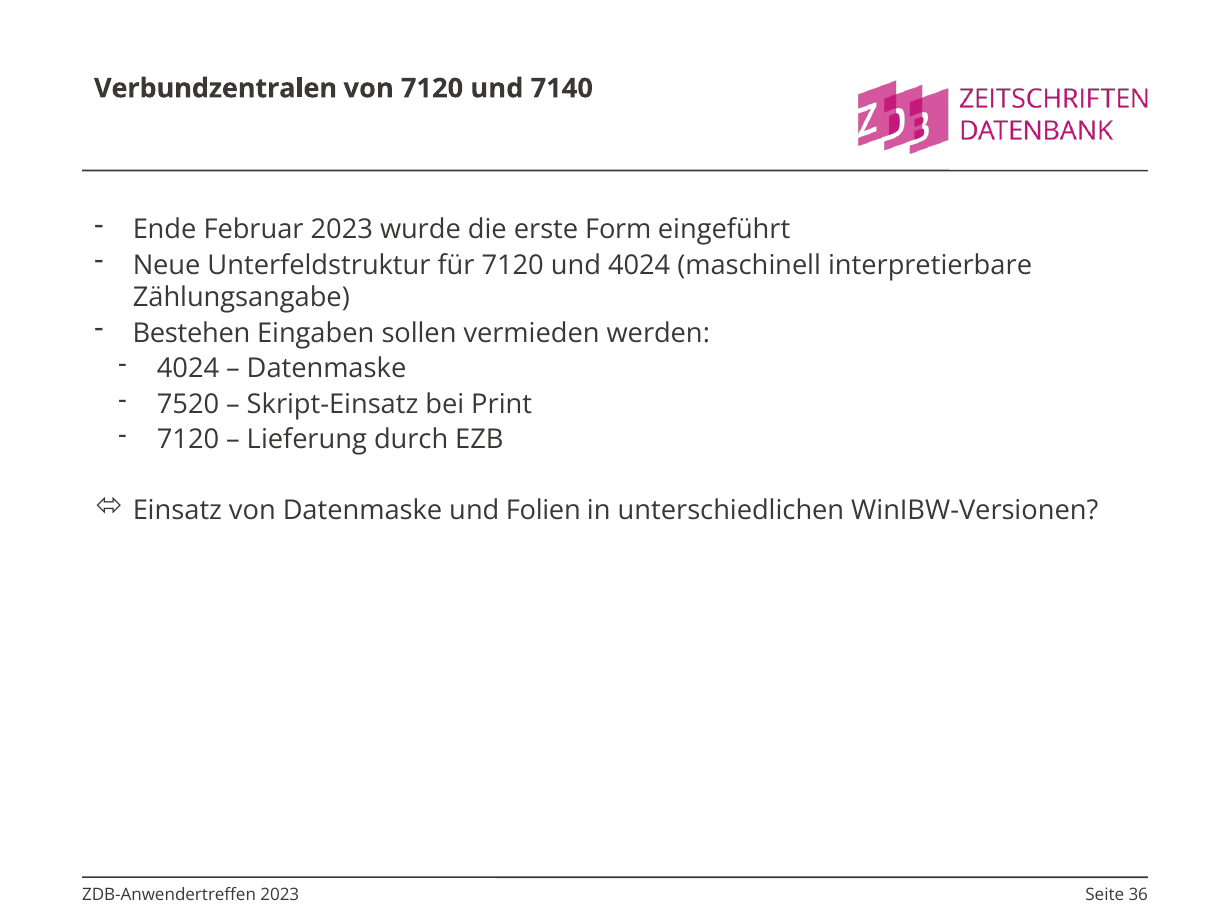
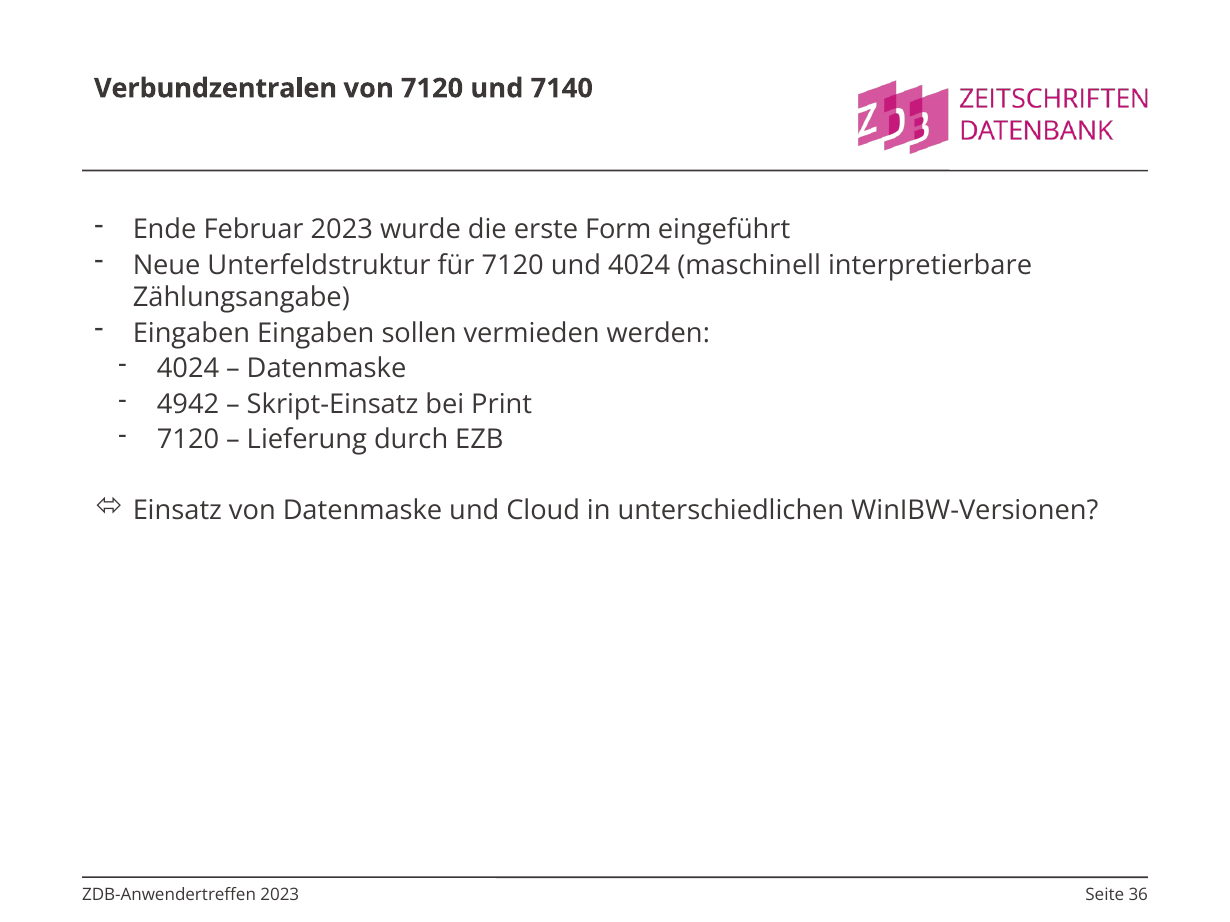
Bestehen at (192, 334): Bestehen -> Eingaben
7520: 7520 -> 4942
Folien: Folien -> Cloud
